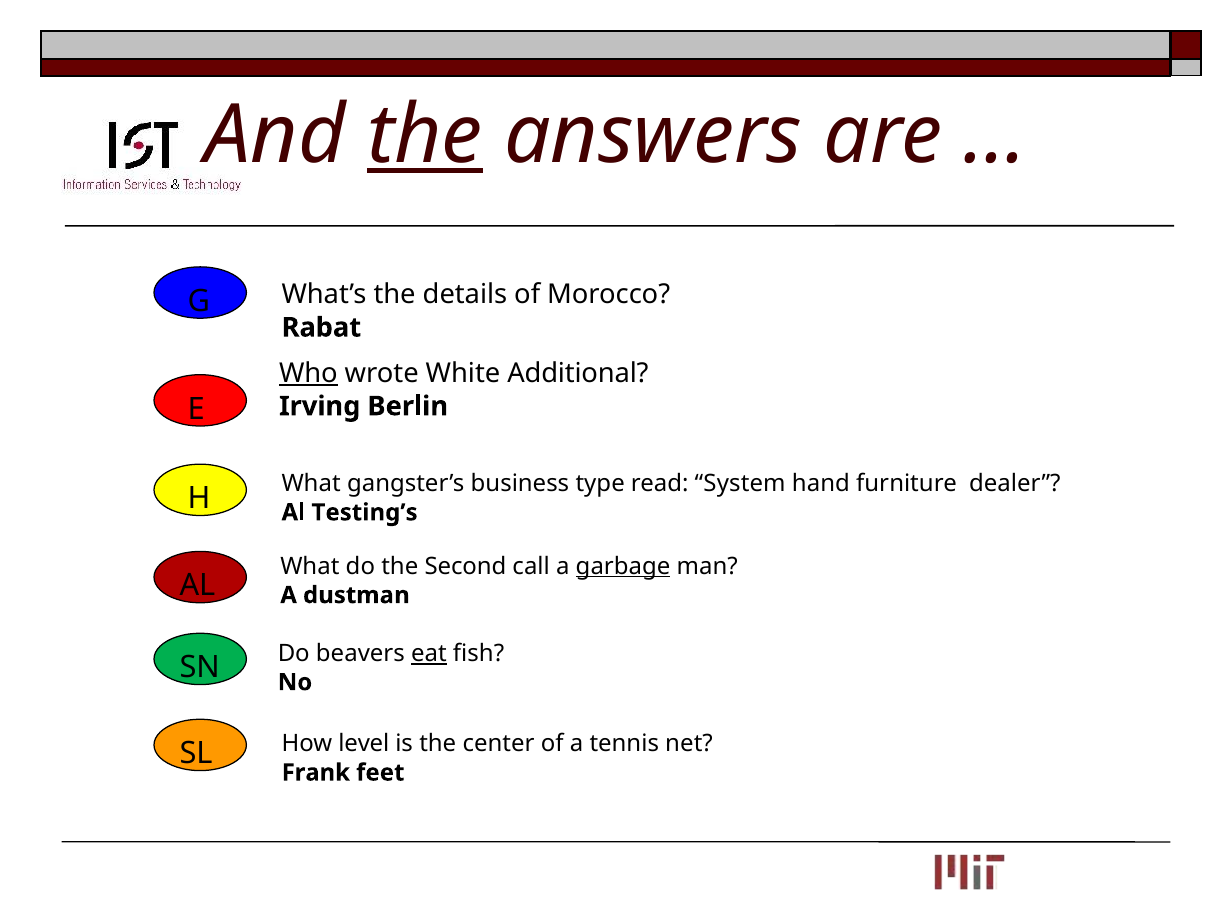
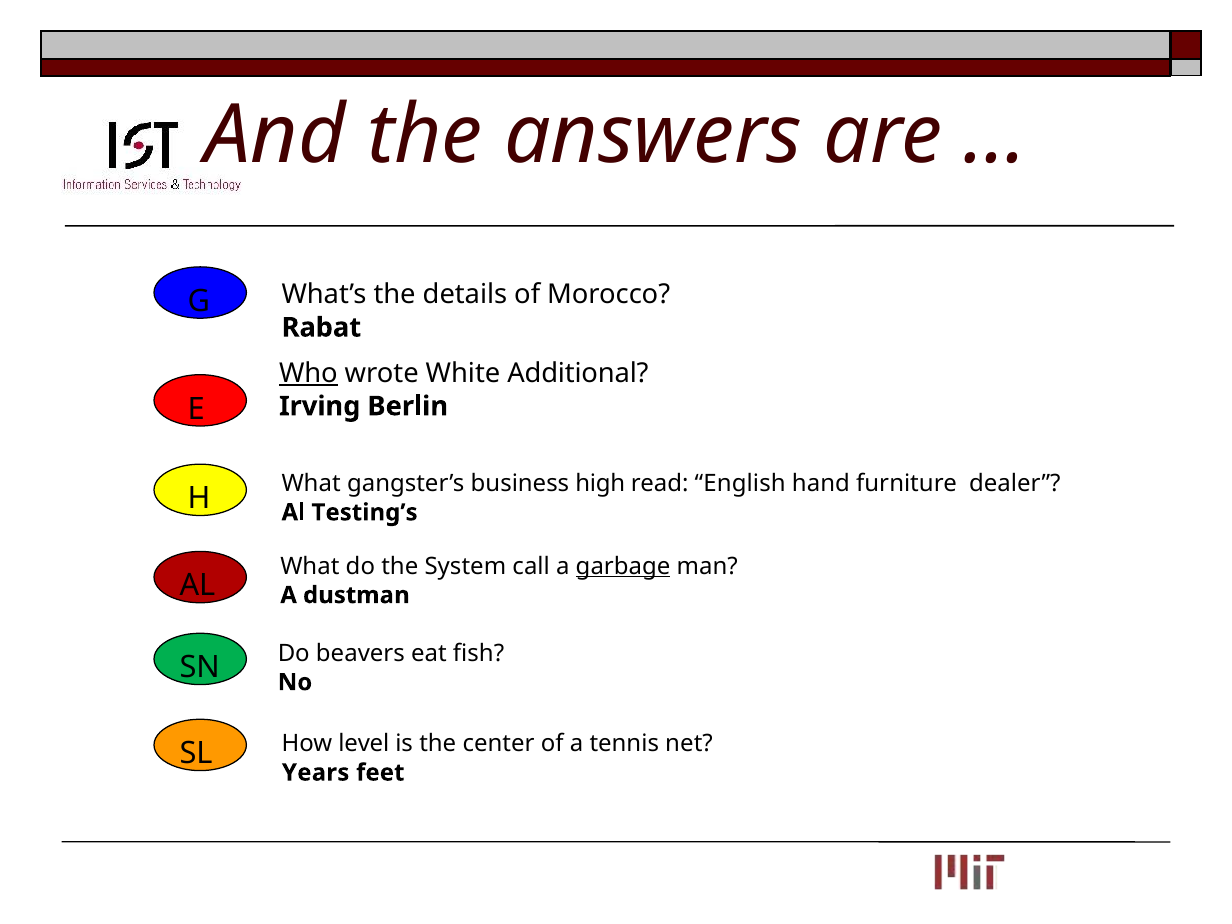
the at (425, 135) underline: present -> none
type: type -> high
System: System -> English
Second: Second -> System
eat underline: present -> none
Frank: Frank -> Years
